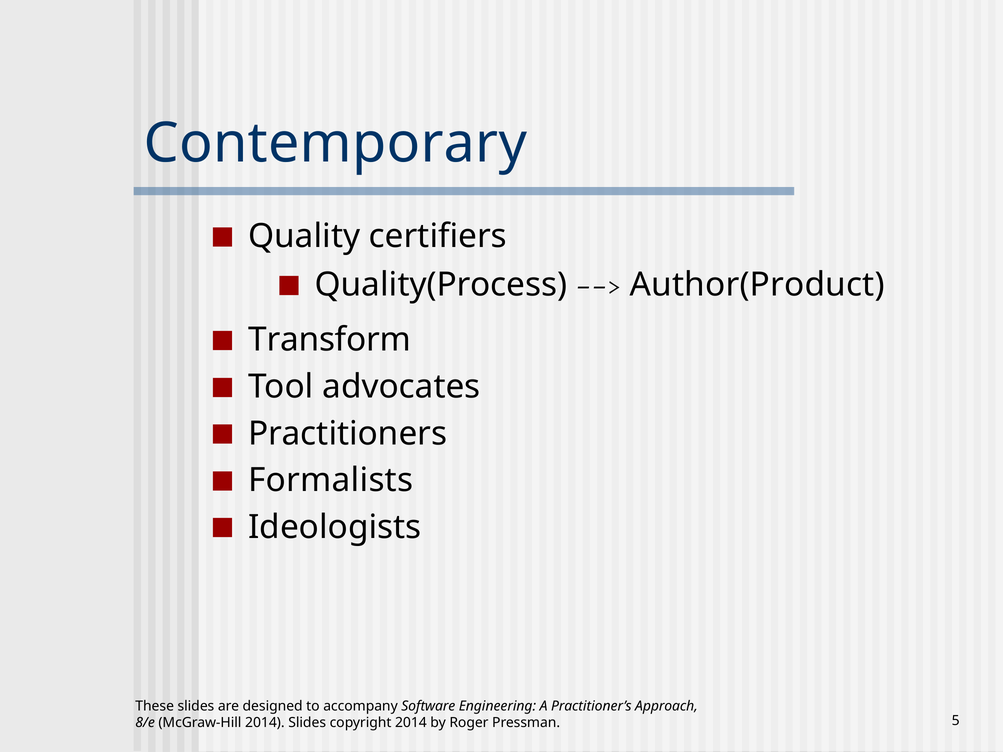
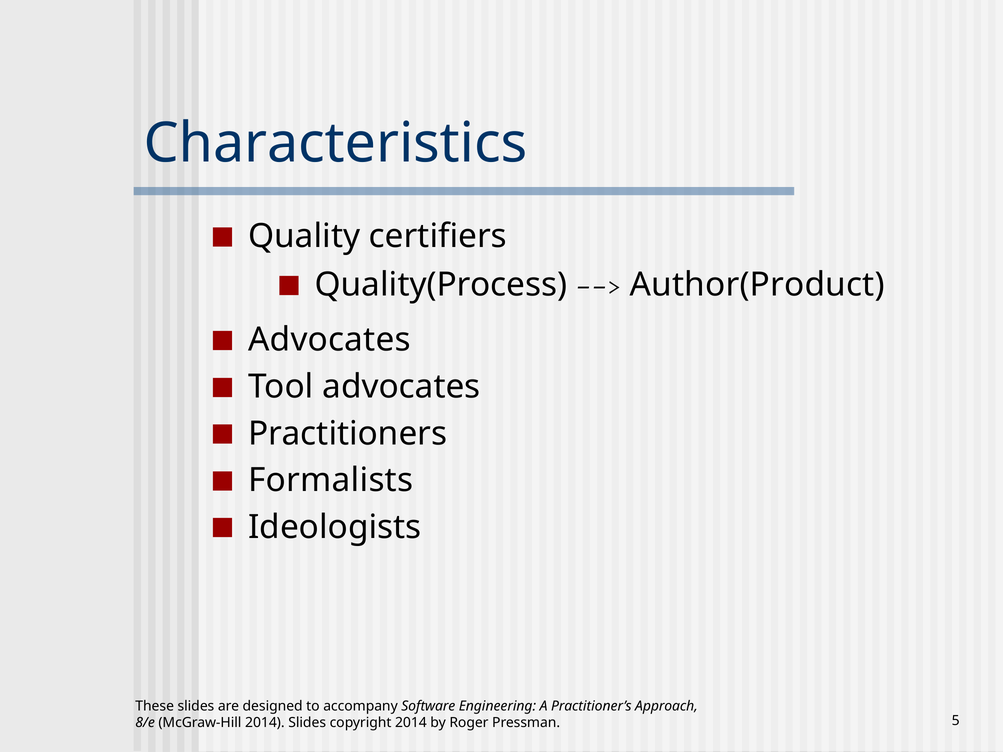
Contemporary: Contemporary -> Characteristics
Transform at (330, 340): Transform -> Advocates
